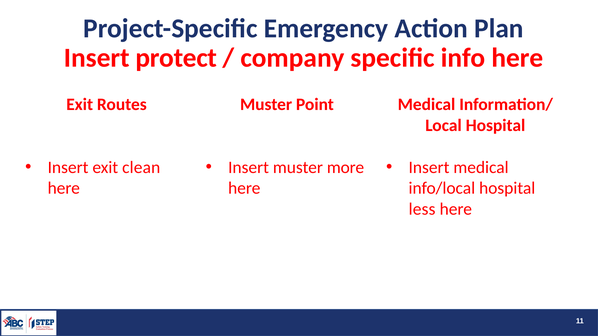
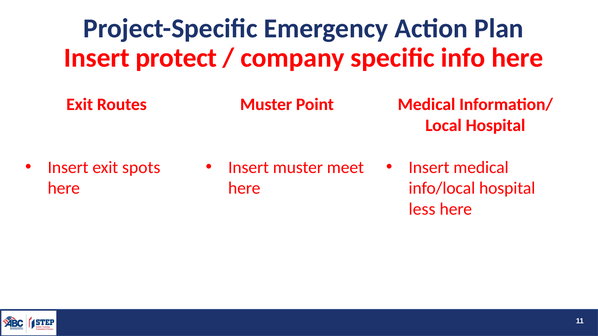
clean: clean -> spots
more: more -> meet
